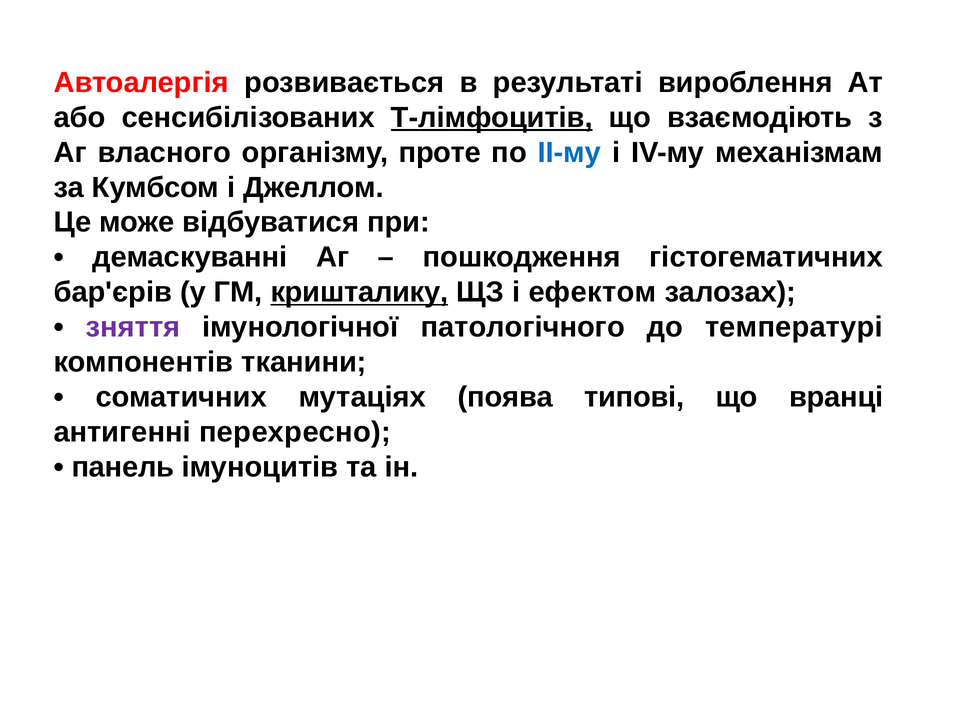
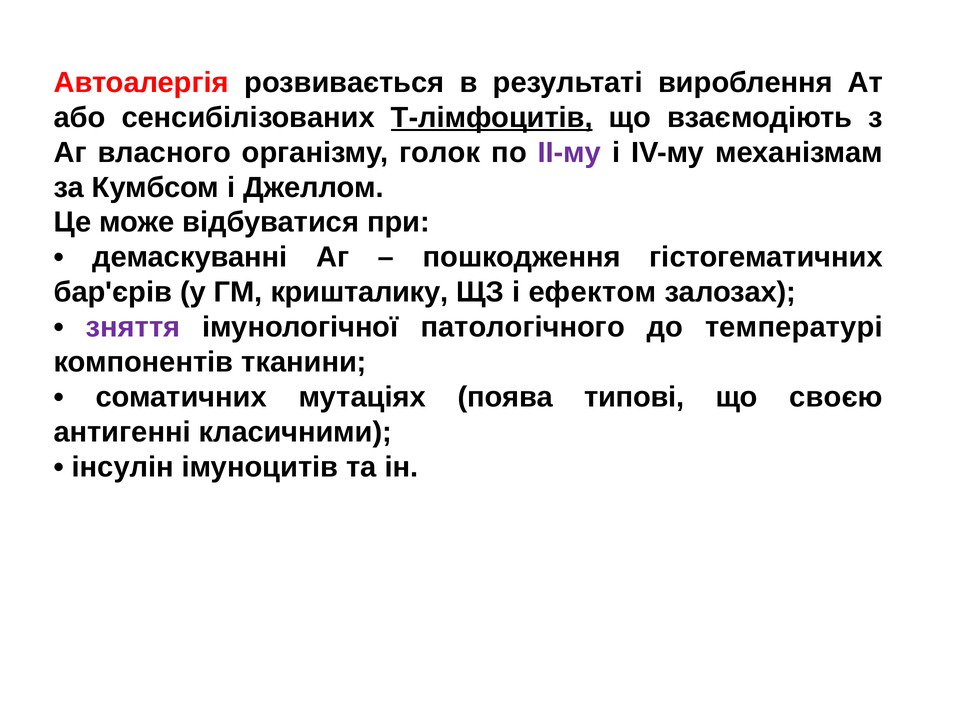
проте: проте -> голок
ІІ-му colour: blue -> purple
кришталику underline: present -> none
вранці: вранці -> своєю
перехресно: перехресно -> класичними
панель: панель -> інсулін
